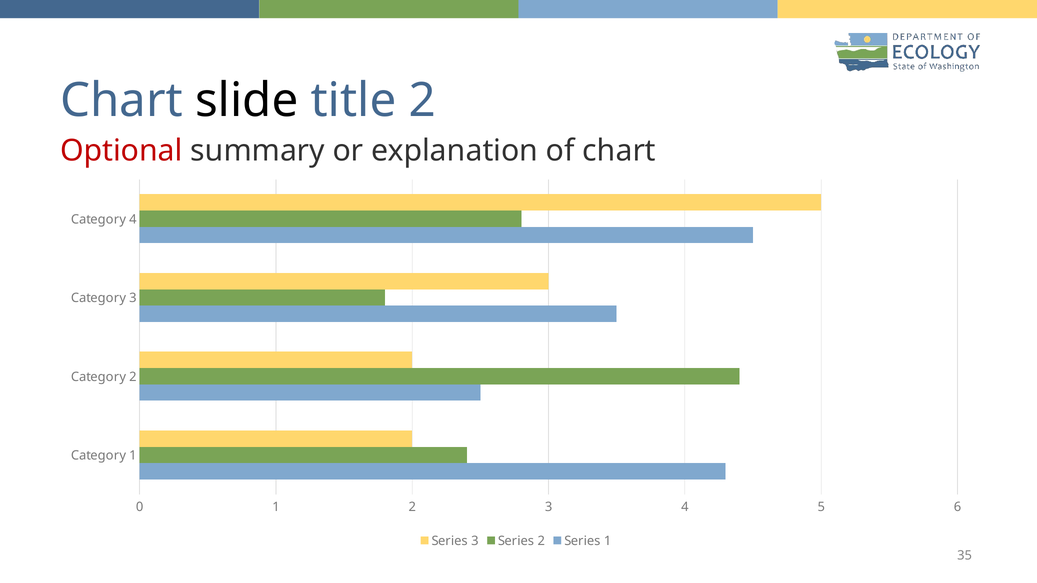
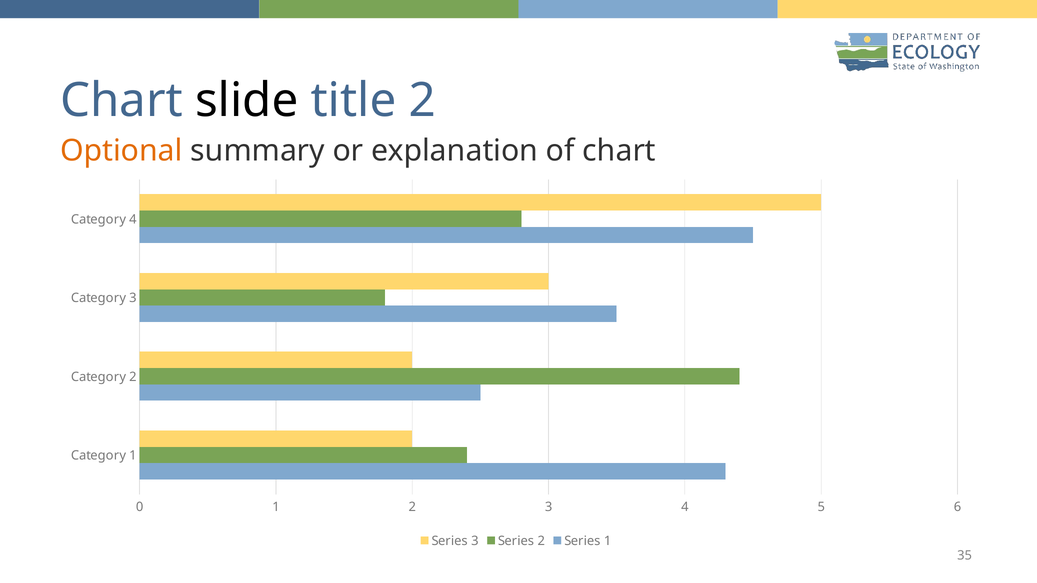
Optional colour: red -> orange
